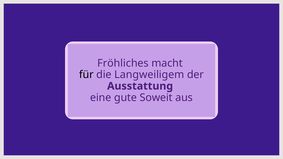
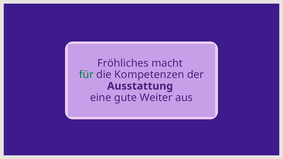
für colour: black -> green
Langweiligem: Langweiligem -> Kompetenzen
Soweit: Soweit -> Weiter
